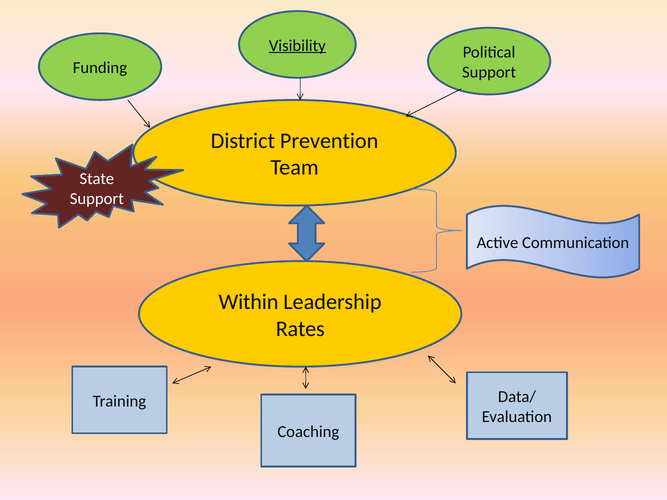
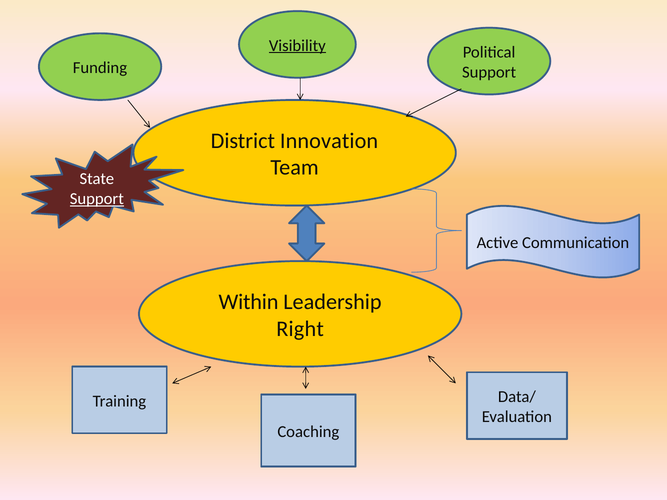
Prevention: Prevention -> Innovation
Support at (97, 199) underline: none -> present
Rates: Rates -> Right
